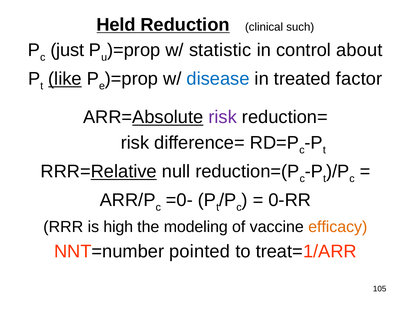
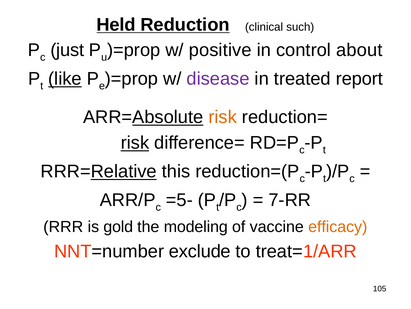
statistic: statistic -> positive
disease colour: blue -> purple
factor: factor -> report
risk at (223, 117) colour: purple -> orange
risk at (135, 143) underline: none -> present
null: null -> this
=0-: =0- -> =5-
0-RR: 0-RR -> 7-RR
high: high -> gold
pointed: pointed -> exclude
